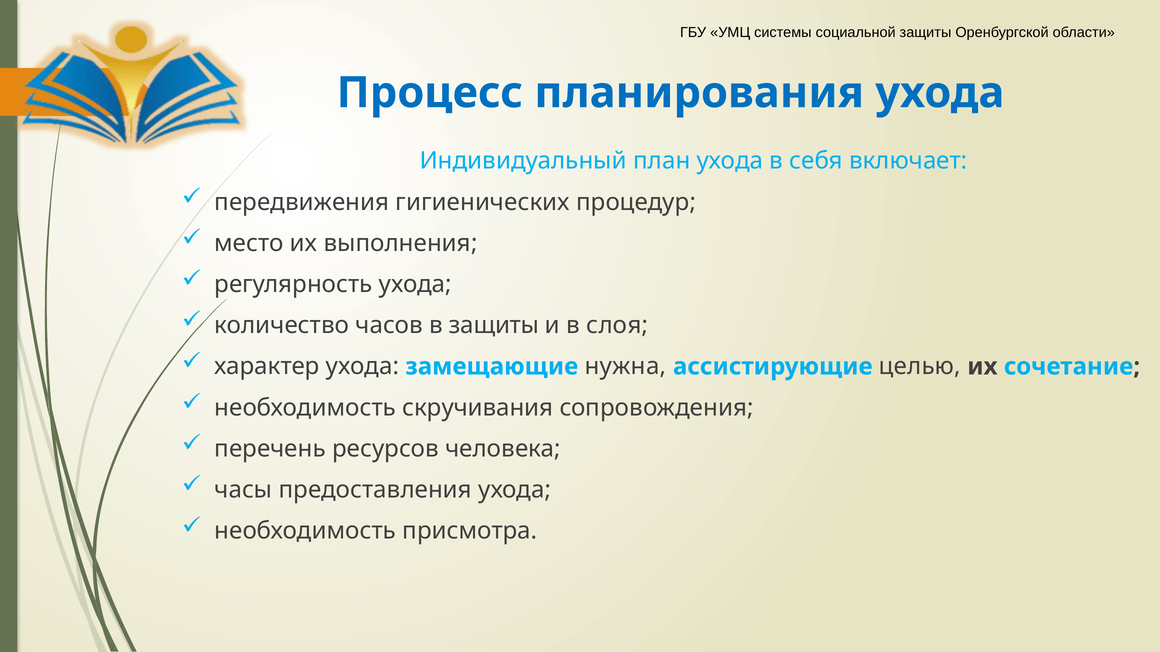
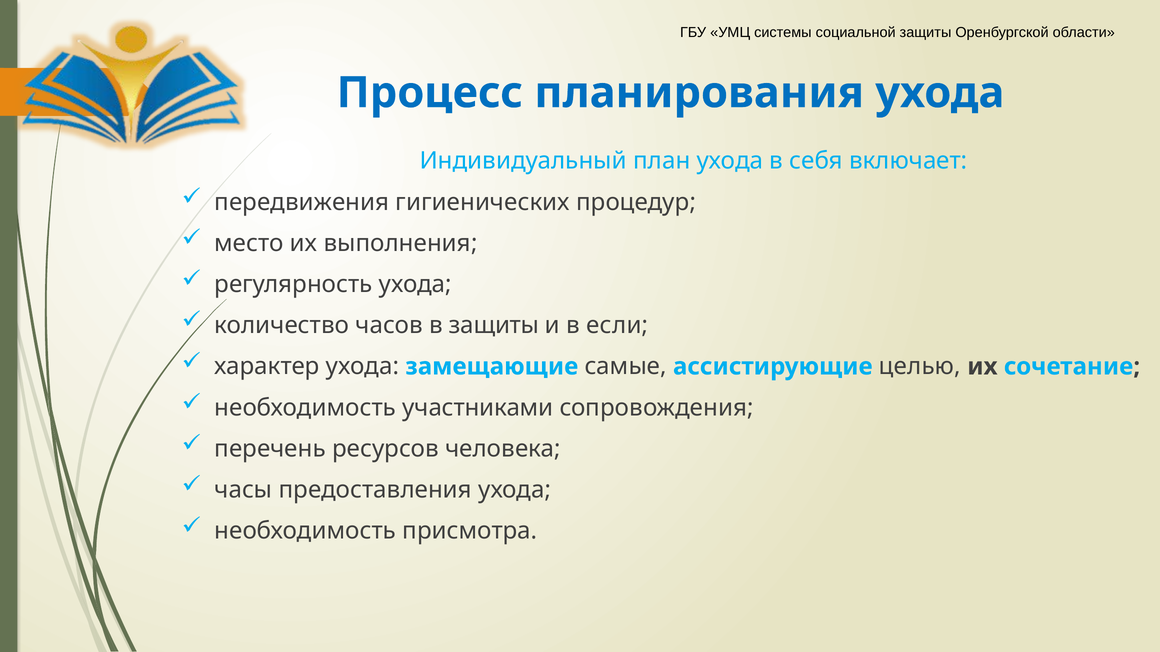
слоя: слоя -> если
нужна: нужна -> самые
скручивания: скручивания -> участниками
